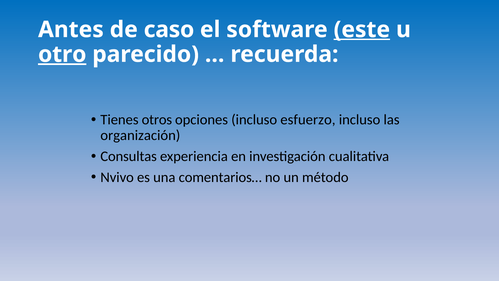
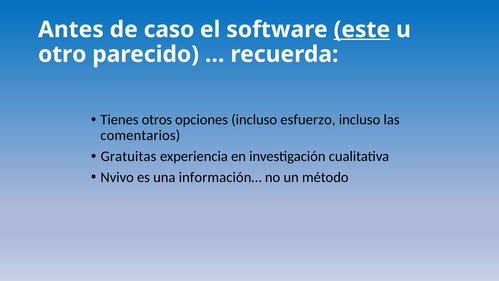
otro underline: present -> none
organización: organización -> comentarios
Consultas: Consultas -> Gratuitas
comentarios…: comentarios… -> información…
